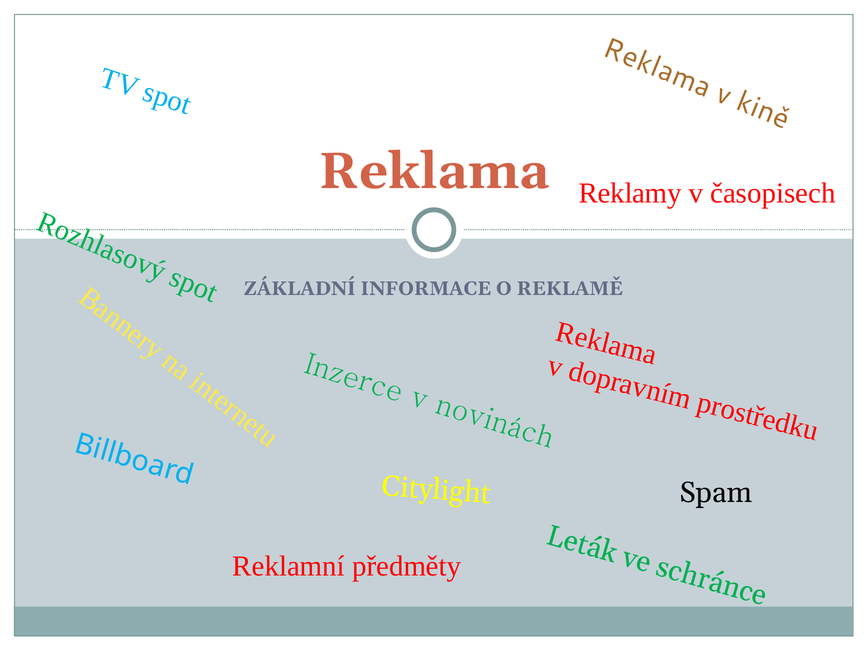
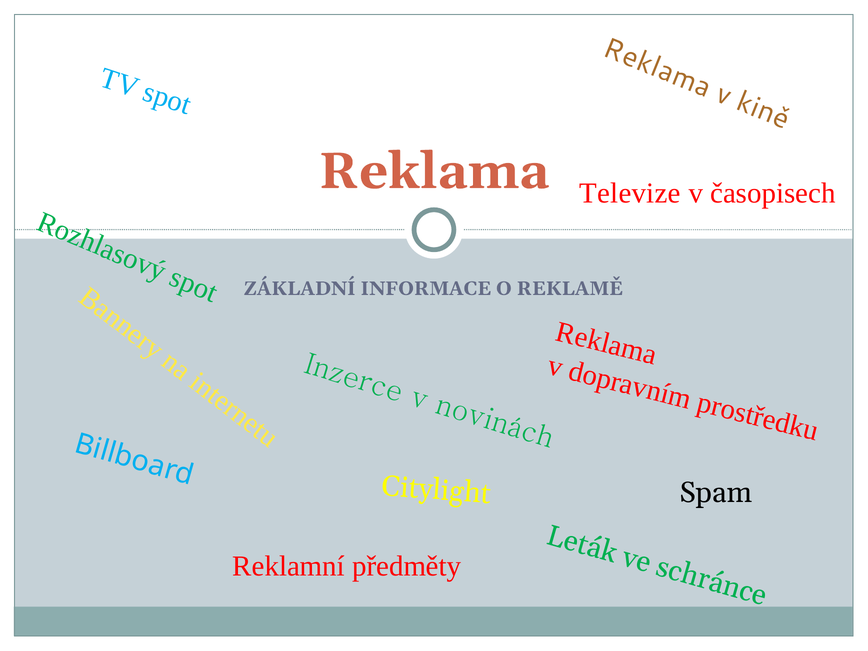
Reklamy: Reklamy -> Televize
